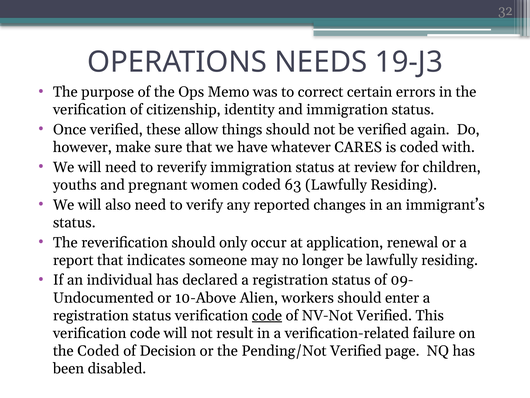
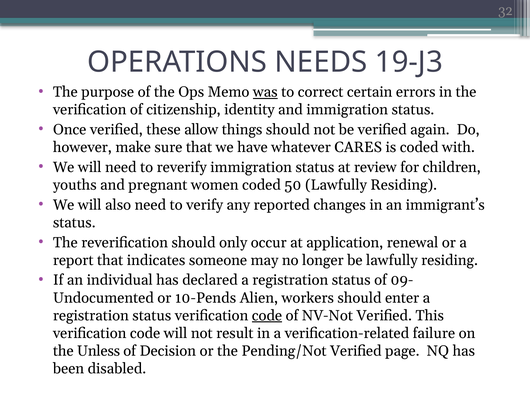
was underline: none -> present
63: 63 -> 50
10-Above: 10-Above -> 10-Pends
the Coded: Coded -> Unless
